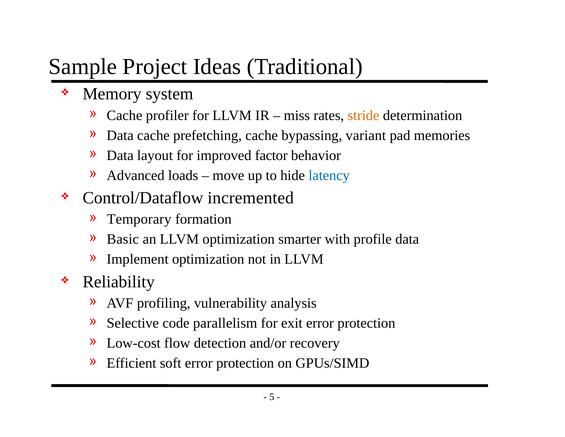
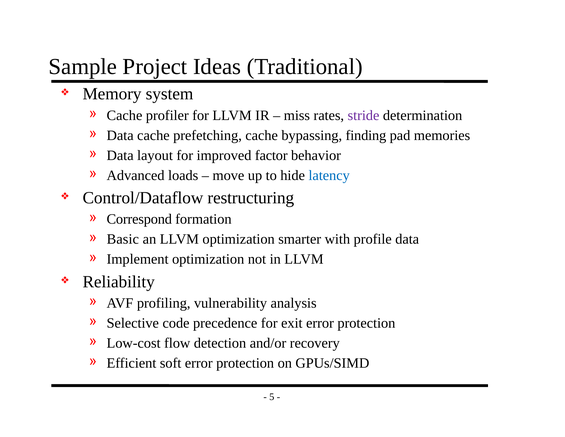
stride colour: orange -> purple
variant: variant -> finding
incremented: incremented -> restructuring
Temporary: Temporary -> Correspond
parallelism: parallelism -> precedence
